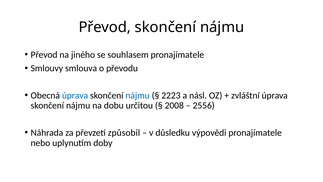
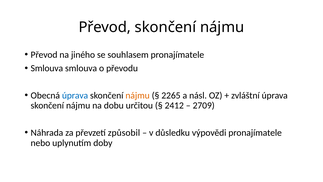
Smlouvy at (47, 68): Smlouvy -> Smlouva
nájmu at (138, 95) colour: blue -> orange
2223: 2223 -> 2265
2008: 2008 -> 2412
2556: 2556 -> 2709
